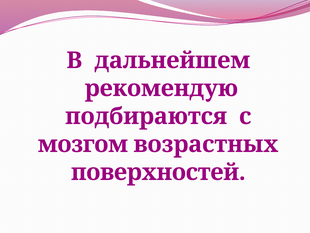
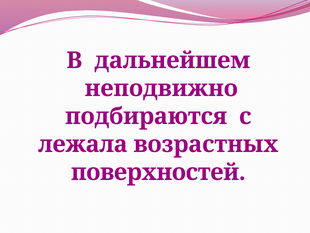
рекомендую: рекомендую -> неподвижно
мозгом: мозгом -> лежала
